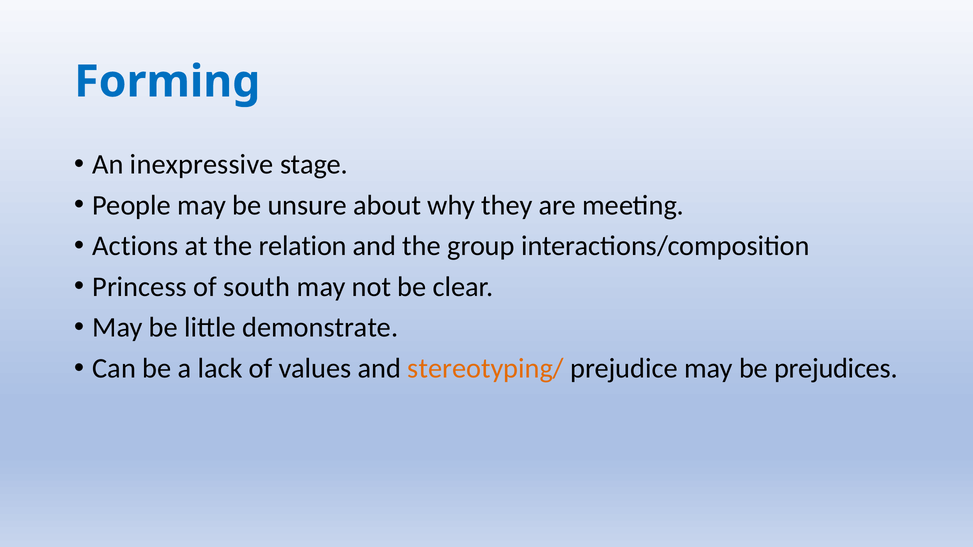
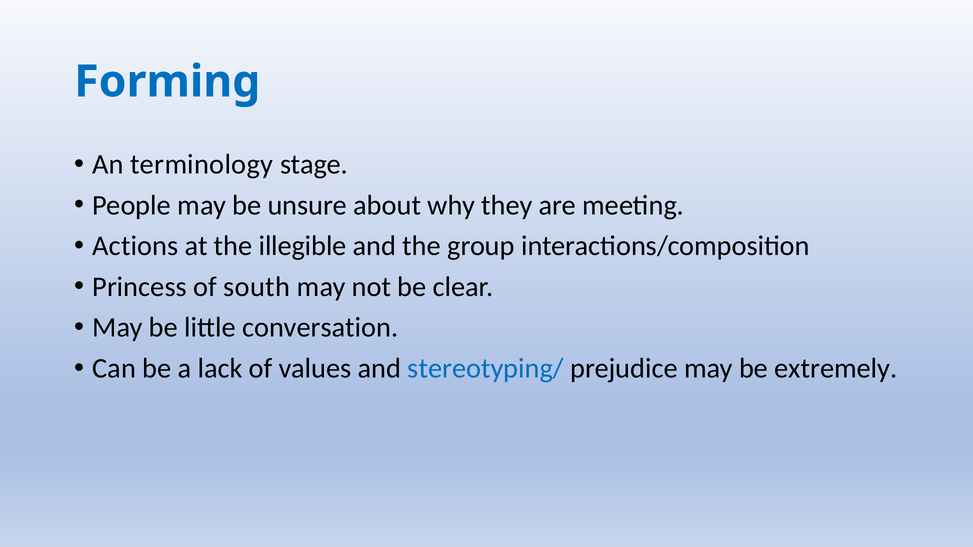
inexpressive: inexpressive -> terminology
relation: relation -> illegible
demonstrate: demonstrate -> conversation
stereotyping/ colour: orange -> blue
prejudices: prejudices -> extremely
